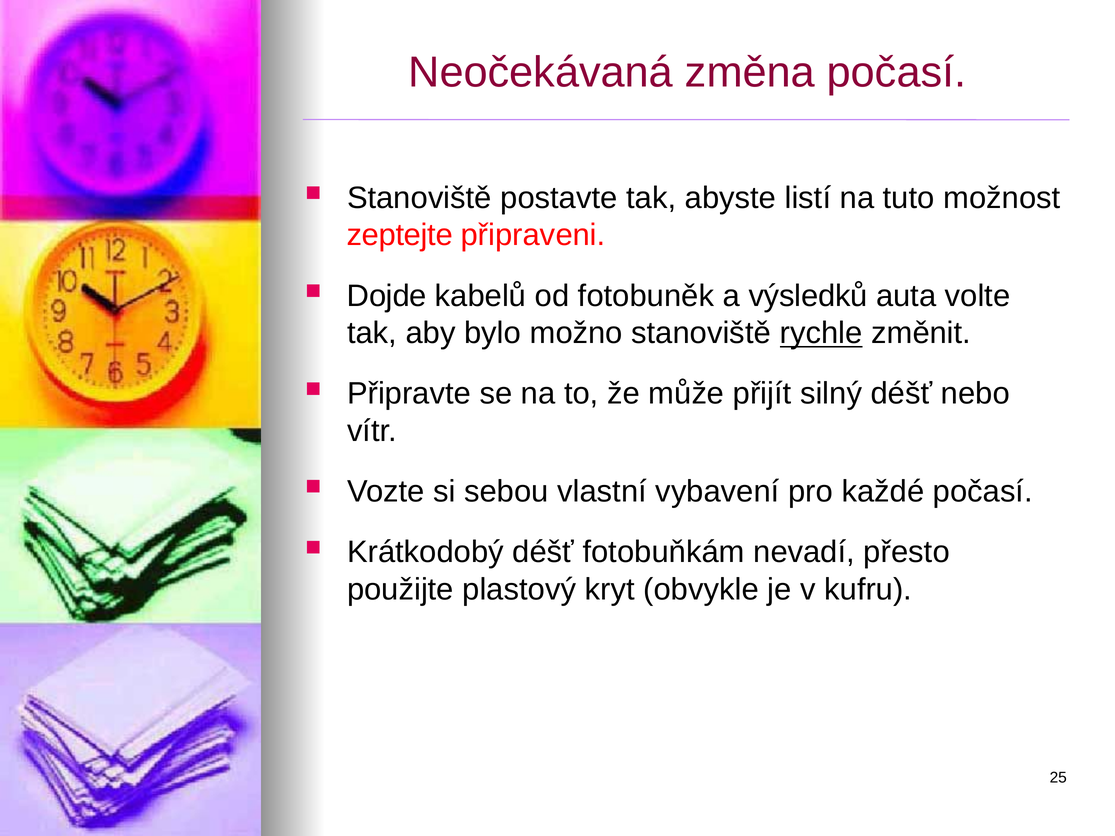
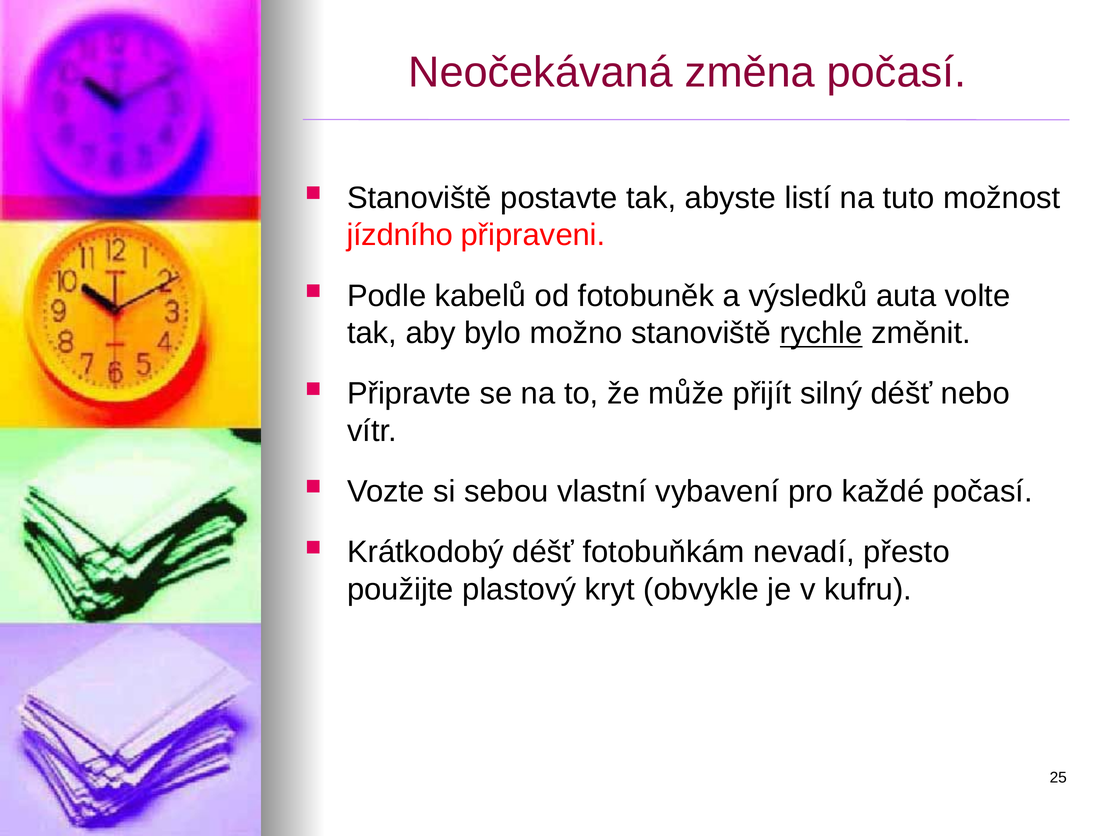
zeptejte: zeptejte -> jízdního
Dojde: Dojde -> Podle
